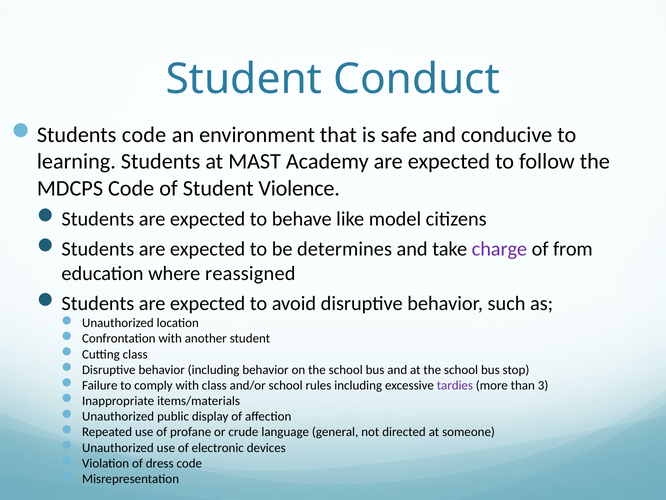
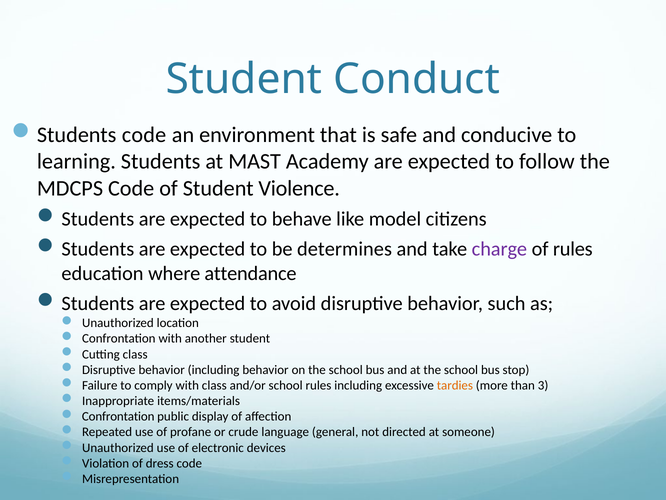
of from: from -> rules
reassigned: reassigned -> attendance
tardies colour: purple -> orange
Unauthorized at (118, 416): Unauthorized -> Confrontation
